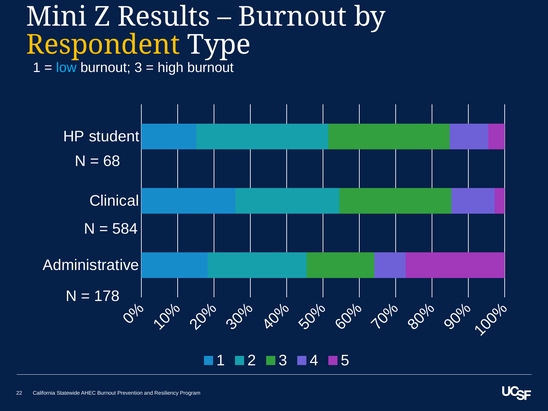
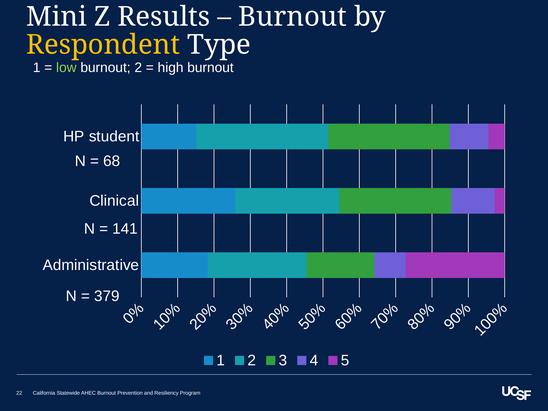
low colour: light blue -> light green
burnout 3: 3 -> 2
584: 584 -> 141
178: 178 -> 379
